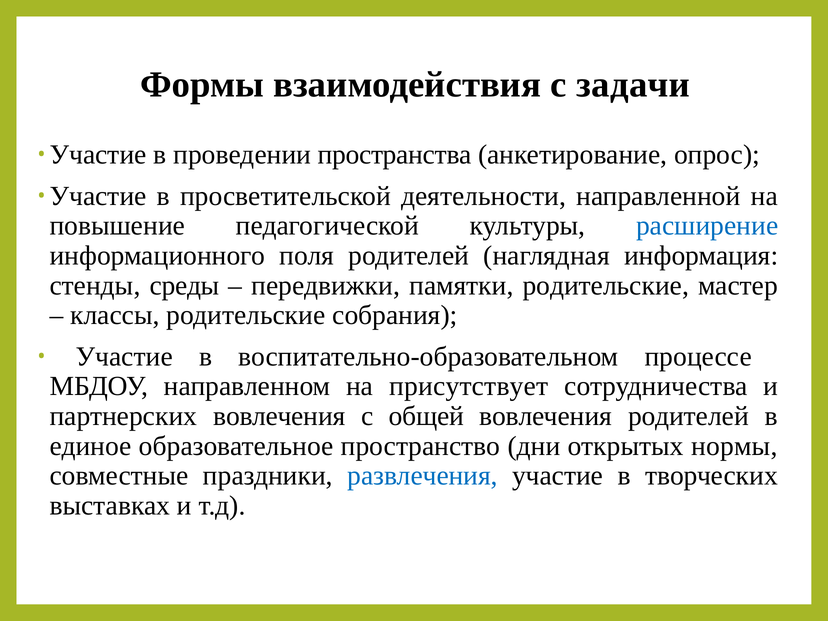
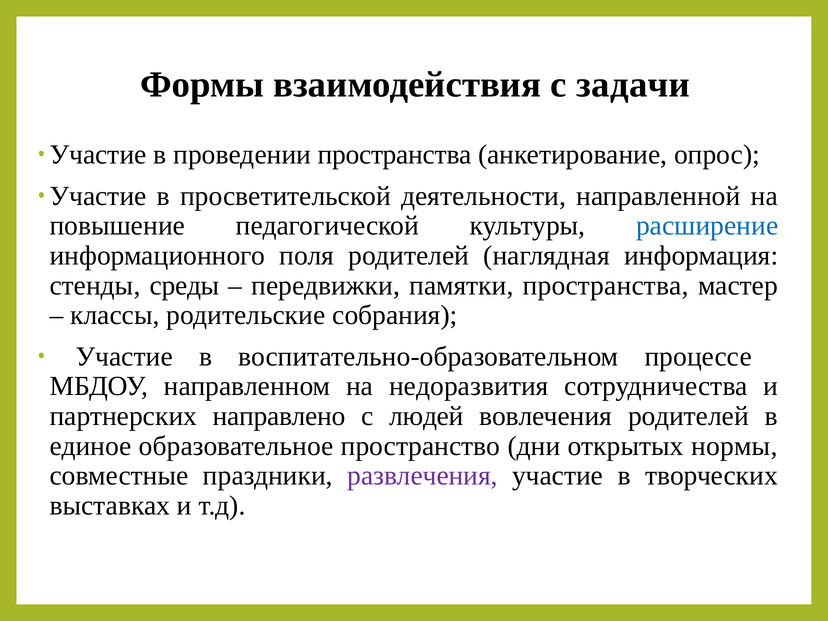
памятки родительские: родительские -> пространства
присутствует: присутствует -> недоразвития
партнерских вовлечения: вовлечения -> направлено
общей: общей -> людей
развлечения colour: blue -> purple
